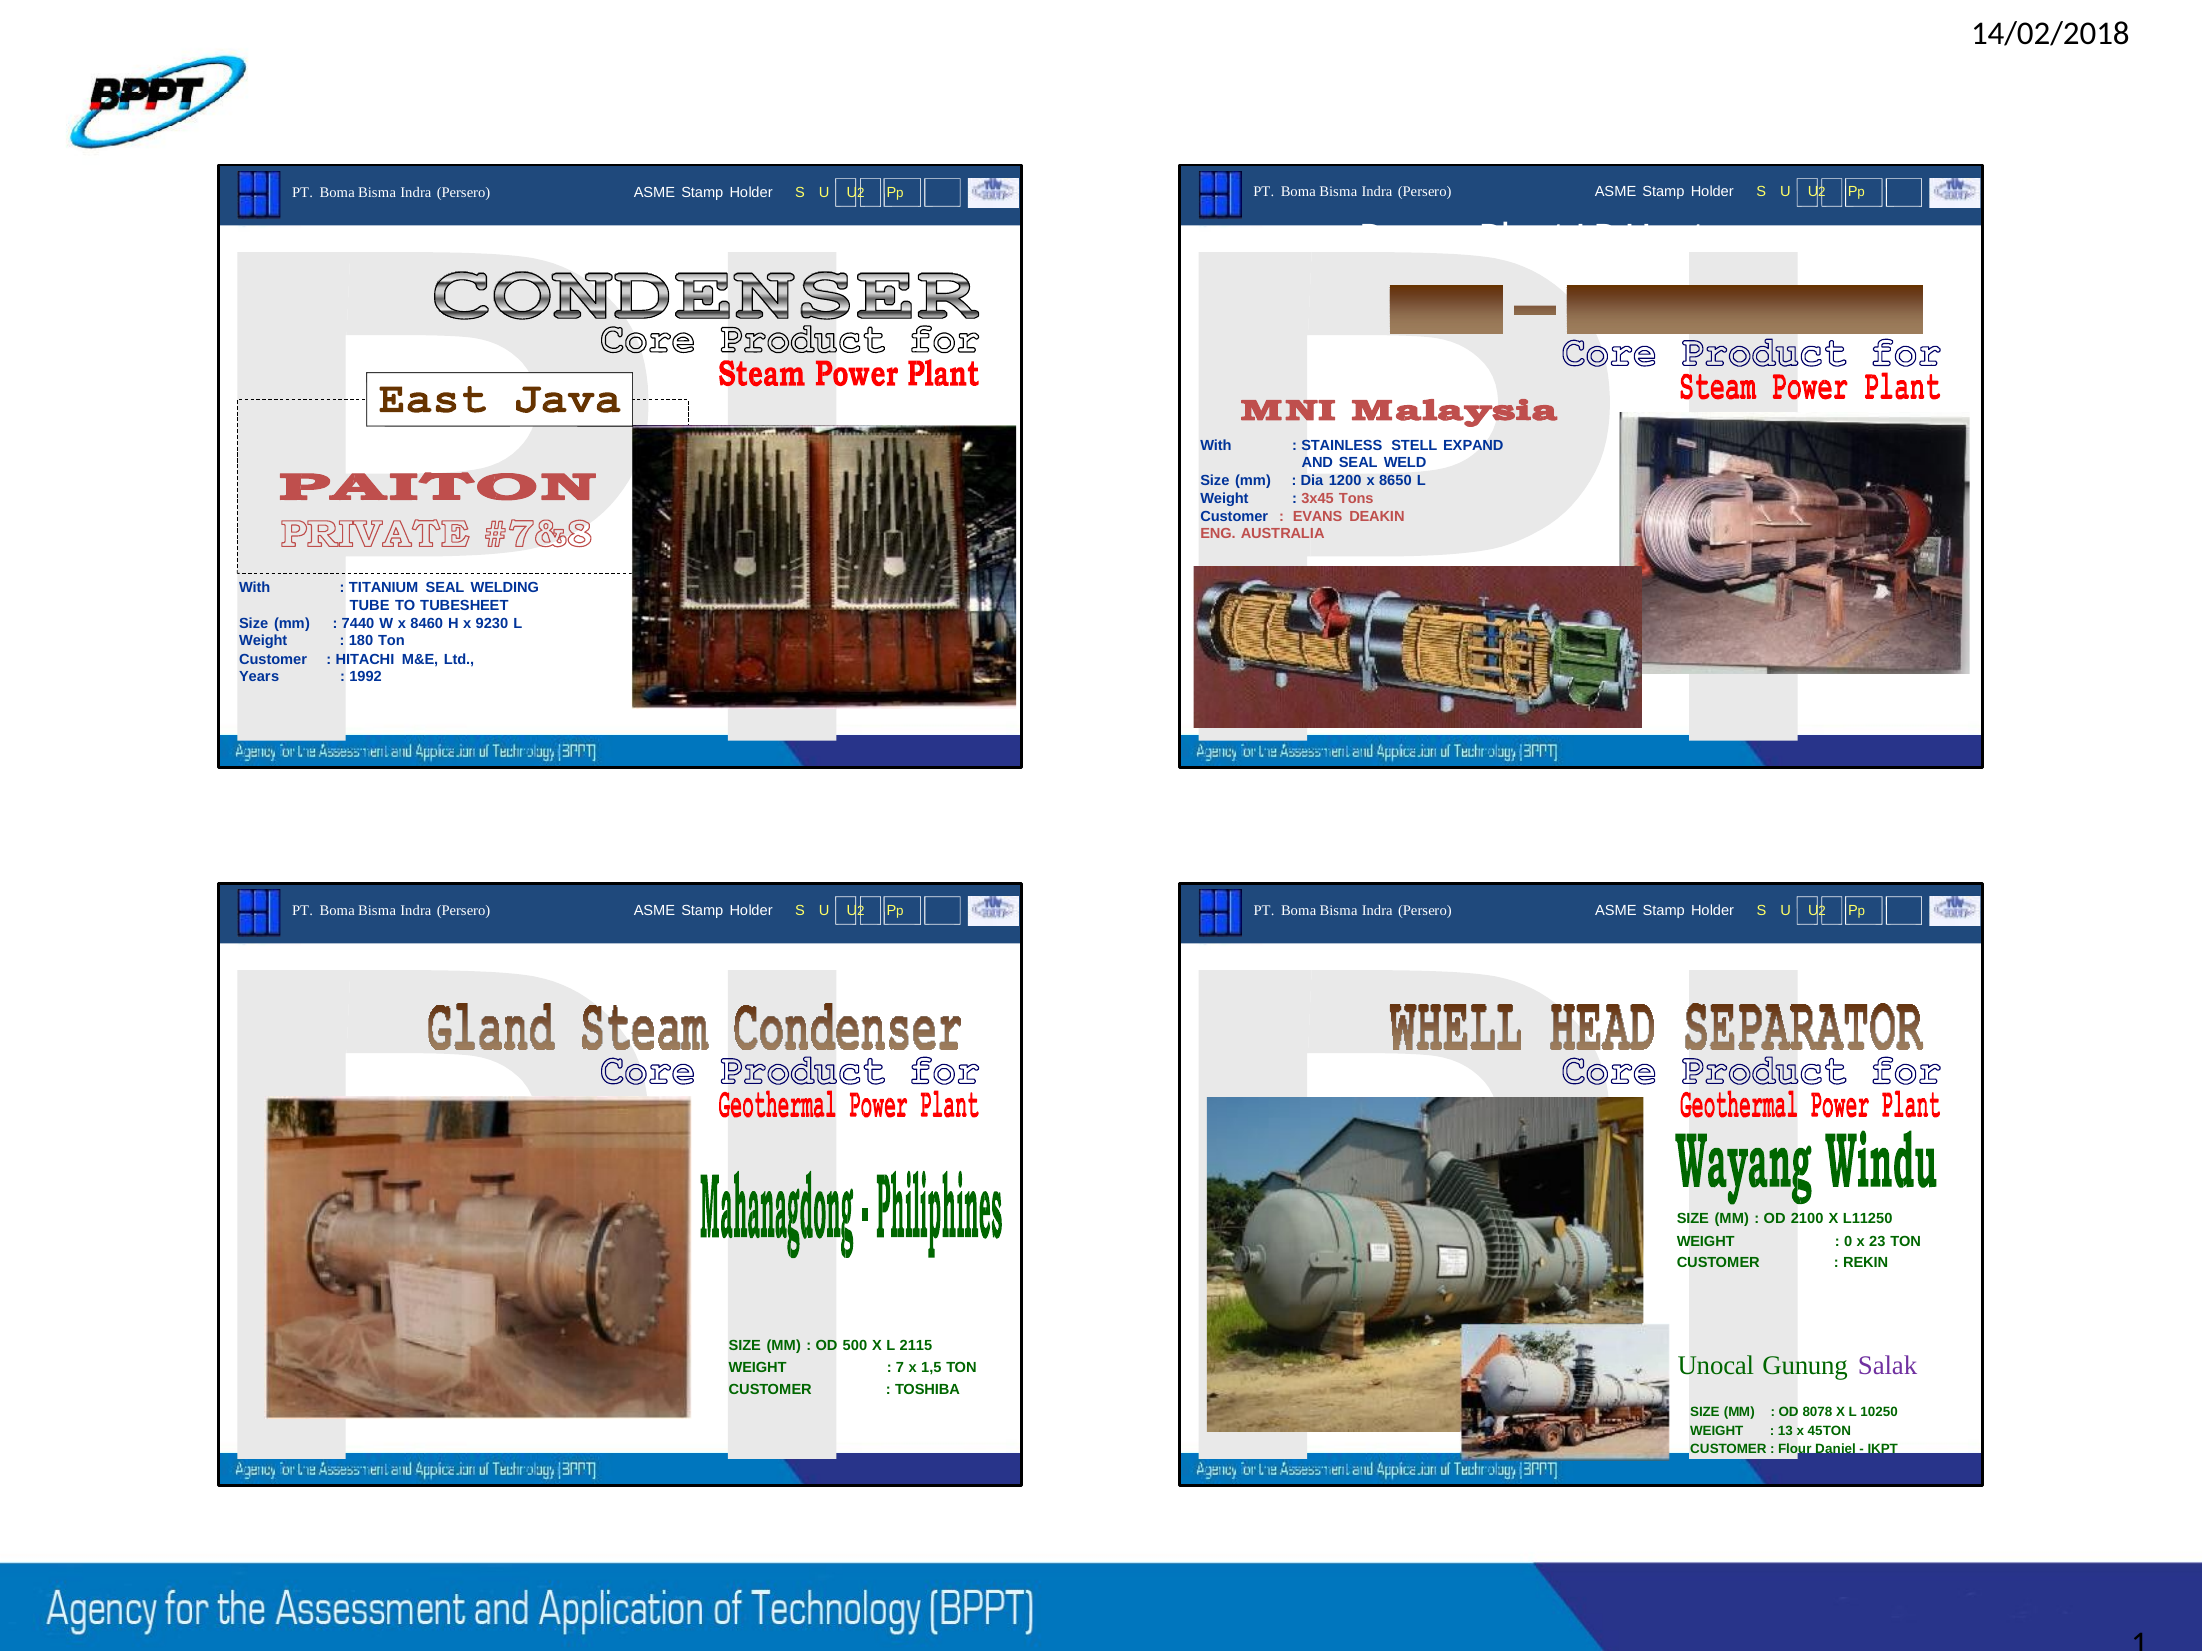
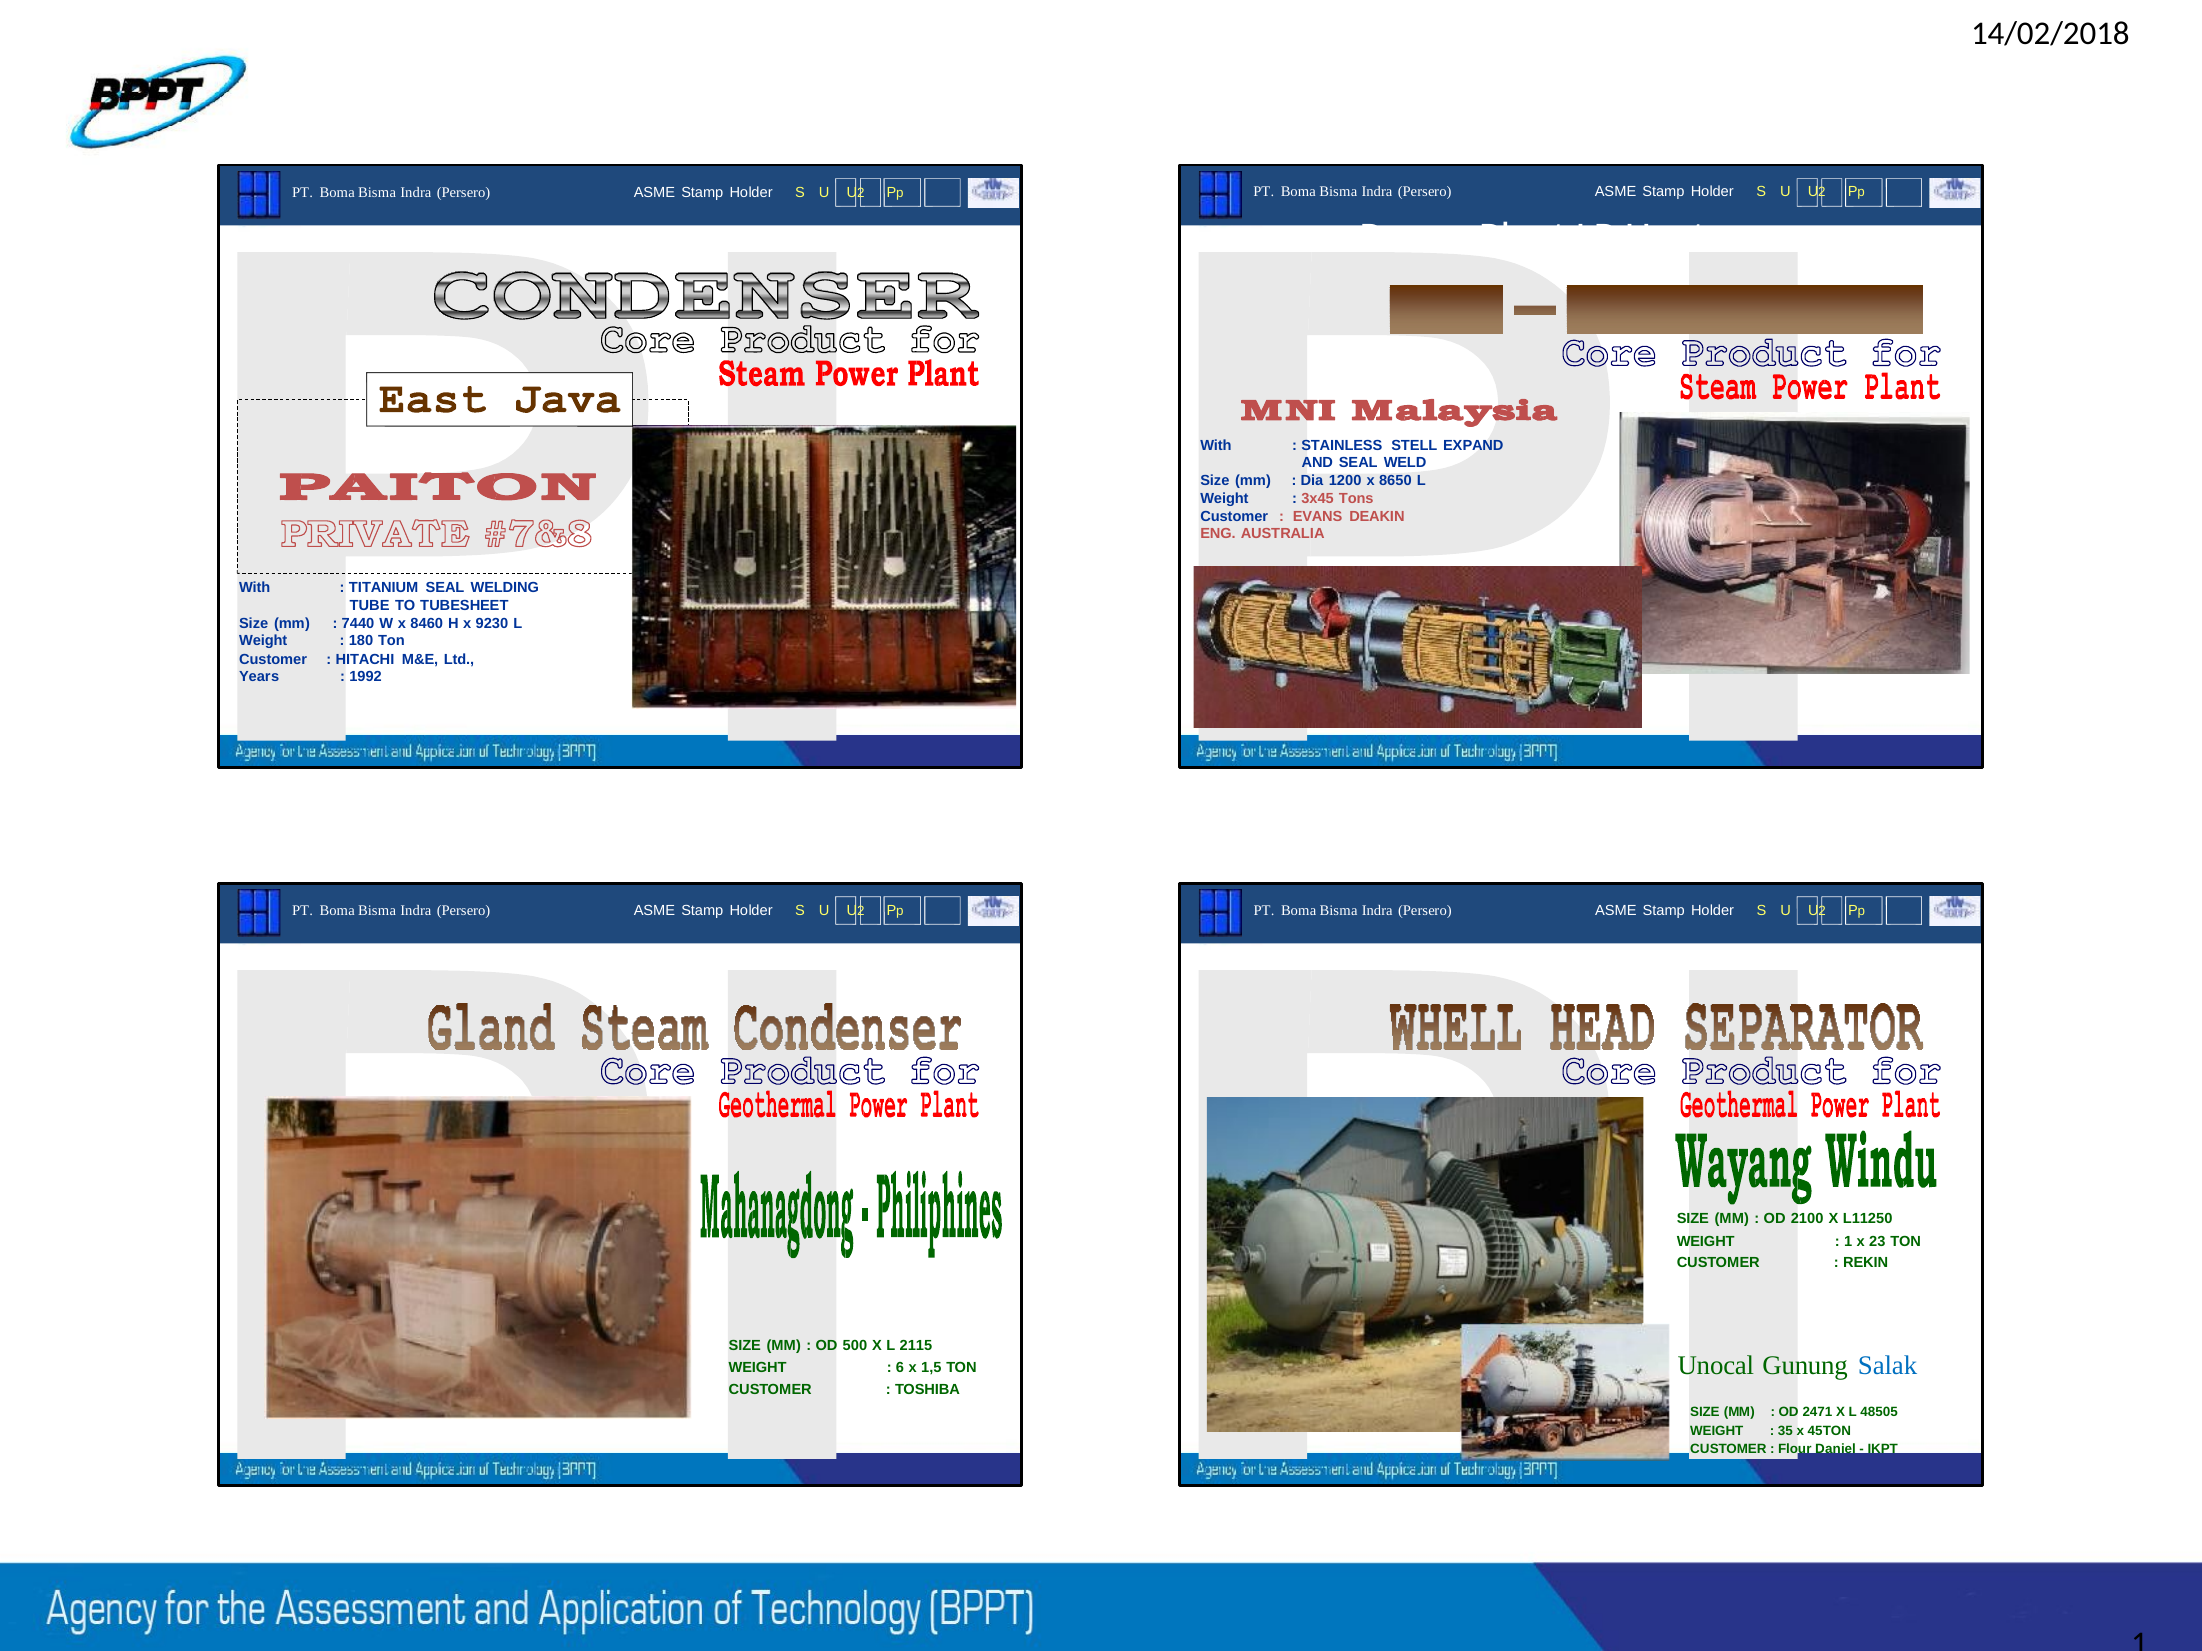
0 at (1848, 1242): 0 -> 1
Salak colour: purple -> blue
7: 7 -> 6
8078: 8078 -> 2471
10250: 10250 -> 48505
13: 13 -> 35
